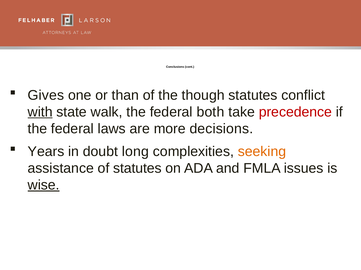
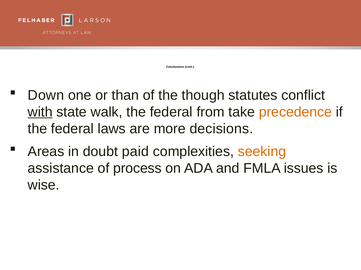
Gives: Gives -> Down
both: both -> from
precedence colour: red -> orange
Years: Years -> Areas
long: long -> paid
of statutes: statutes -> process
wise underline: present -> none
